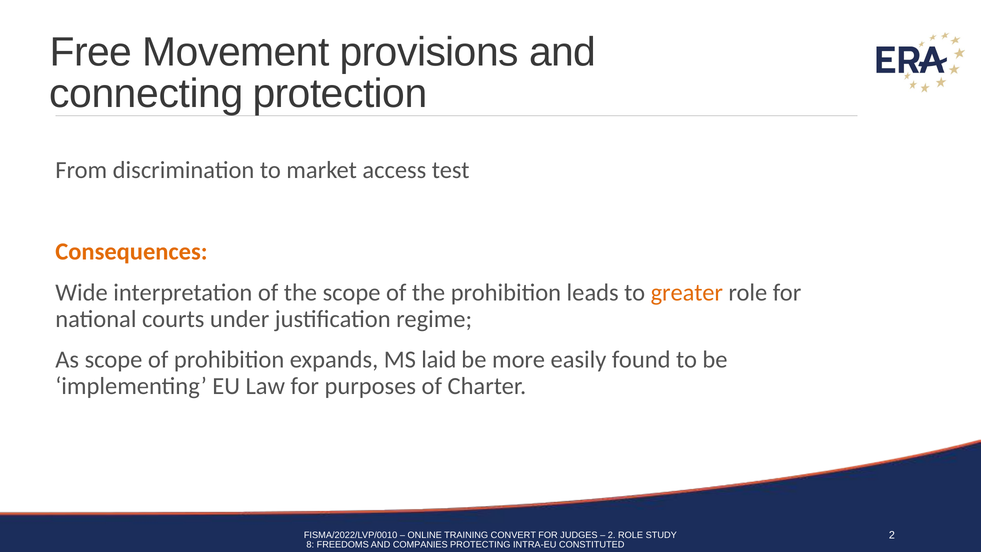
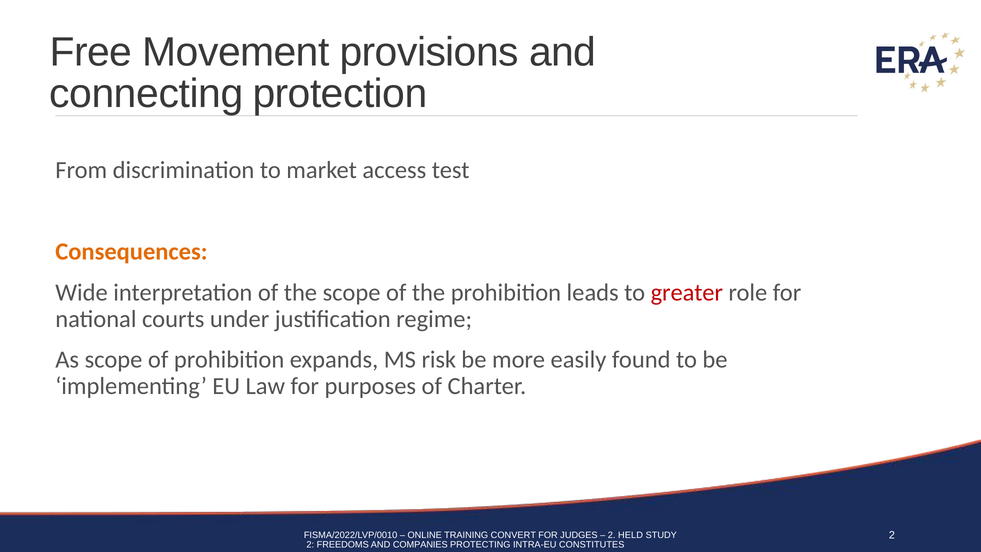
greater colour: orange -> red
laid: laid -> risk
2 ROLE: ROLE -> HELD
8 at (310, 544): 8 -> 2
CONSTITUTED: CONSTITUTED -> CONSTITUTES
